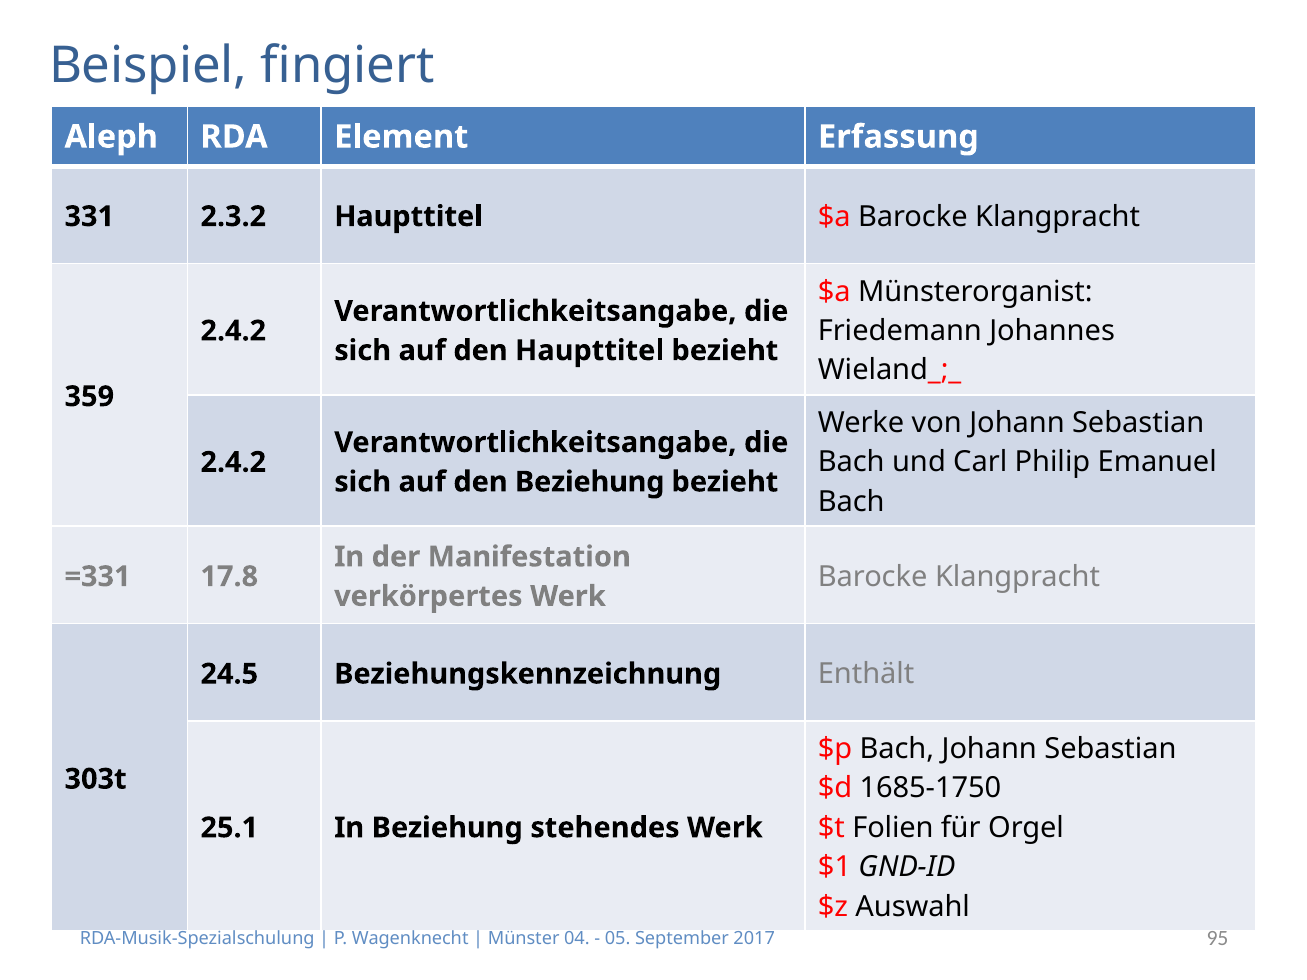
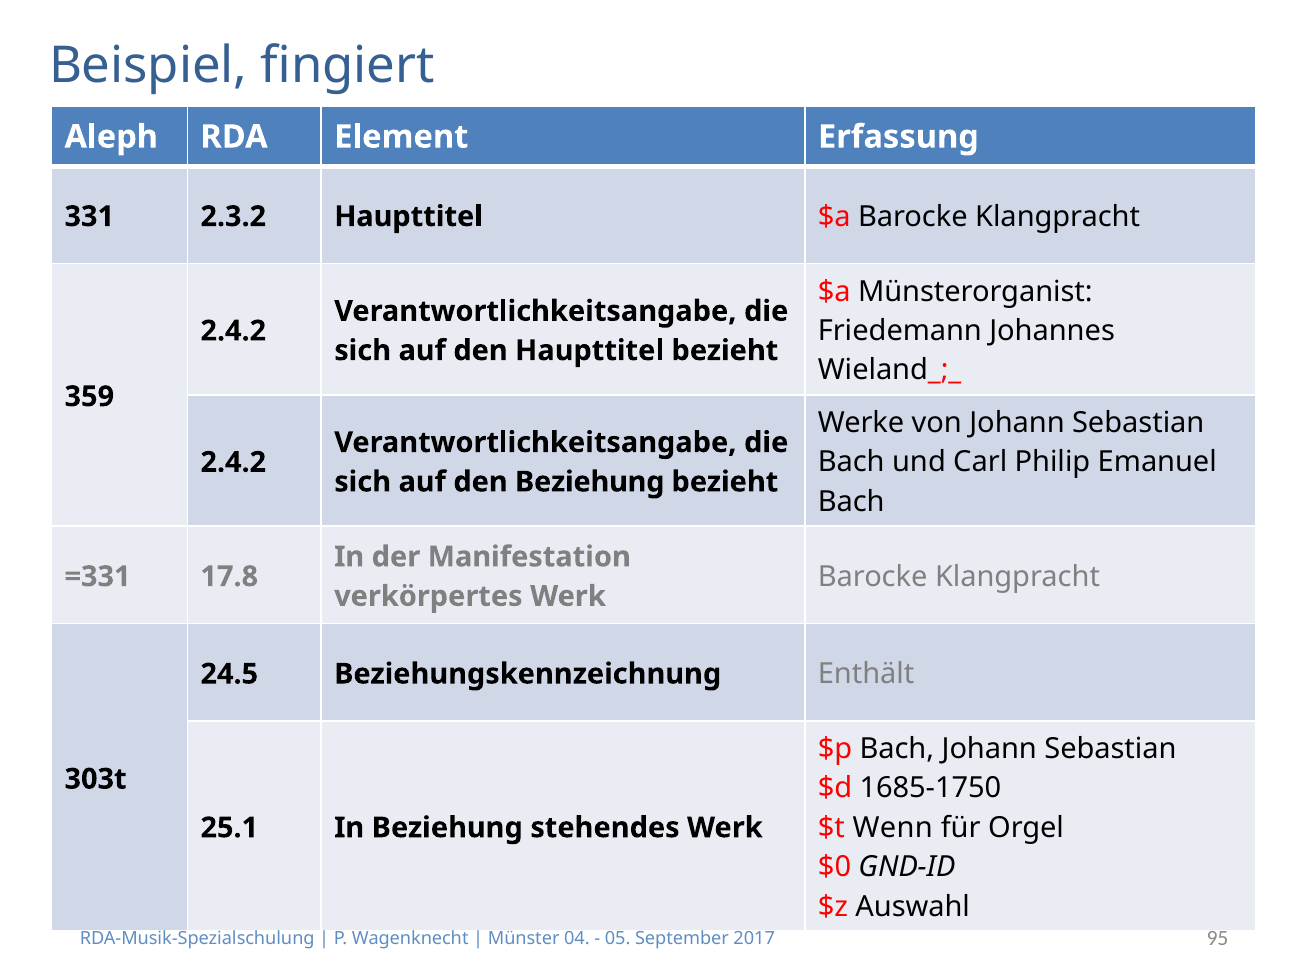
Folien: Folien -> Wenn
$1: $1 -> $0
